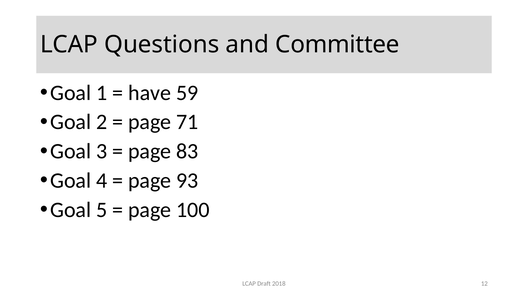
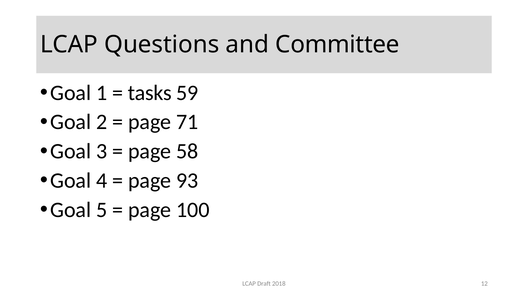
have: have -> tasks
83: 83 -> 58
